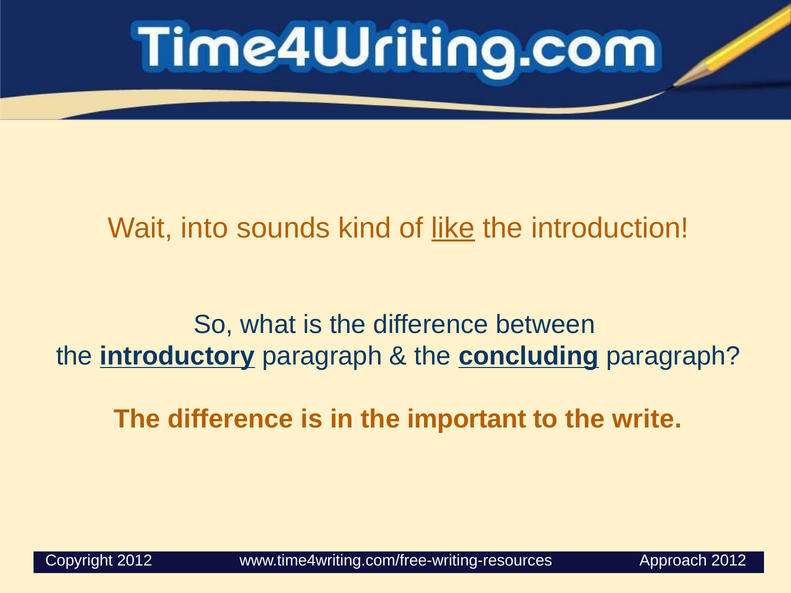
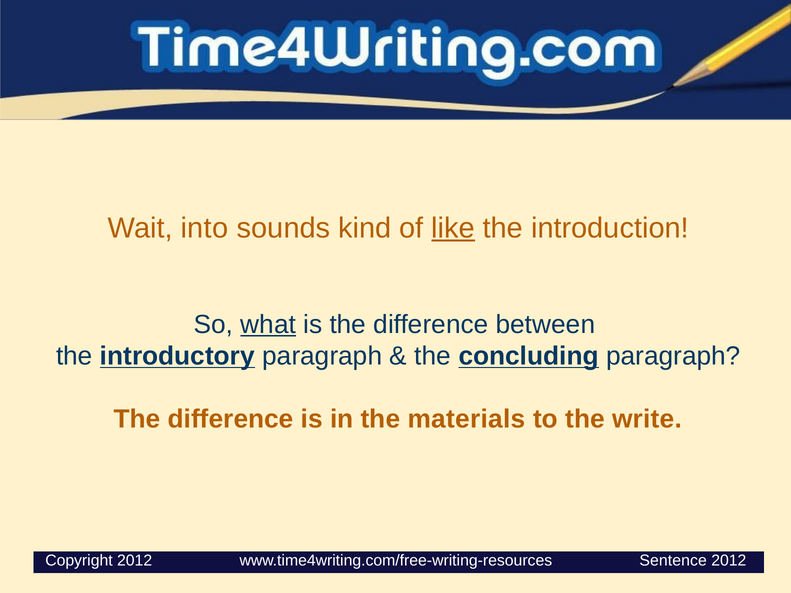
what underline: none -> present
important: important -> materials
Approach: Approach -> Sentence
